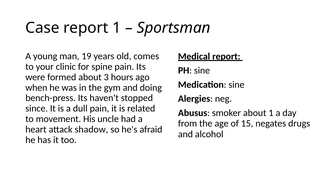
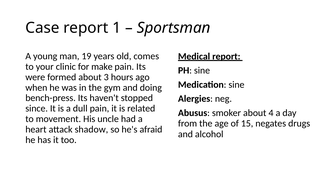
spine: spine -> make
about 1: 1 -> 4
